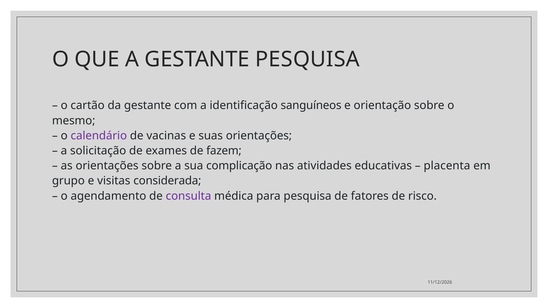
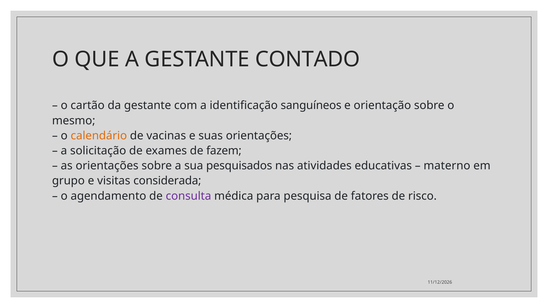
GESTANTE PESQUISA: PESQUISA -> CONTADO
calendário colour: purple -> orange
complicação: complicação -> pesquisados
placenta: placenta -> materno
